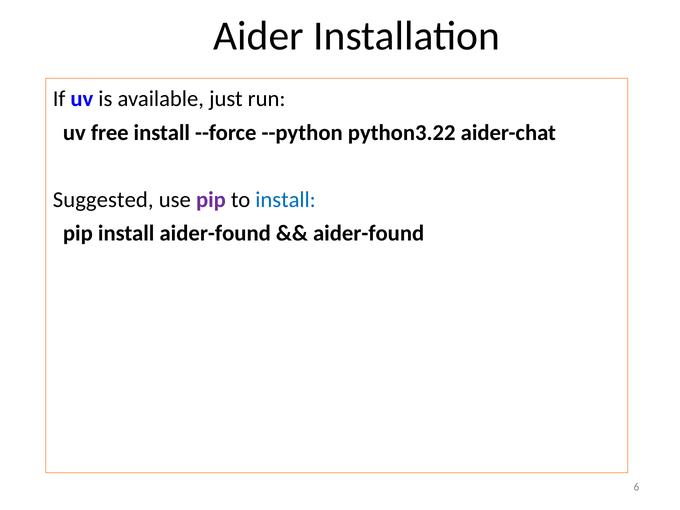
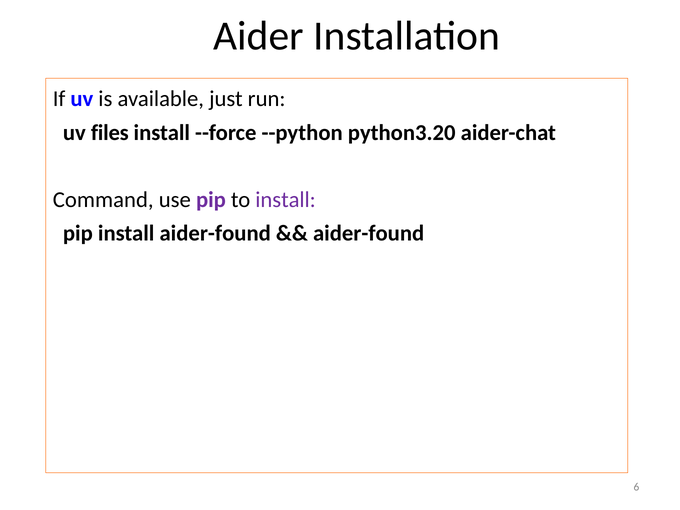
free: free -> files
python3.22: python3.22 -> python3.20
Suggested: Suggested -> Command
install at (286, 200) colour: blue -> purple
